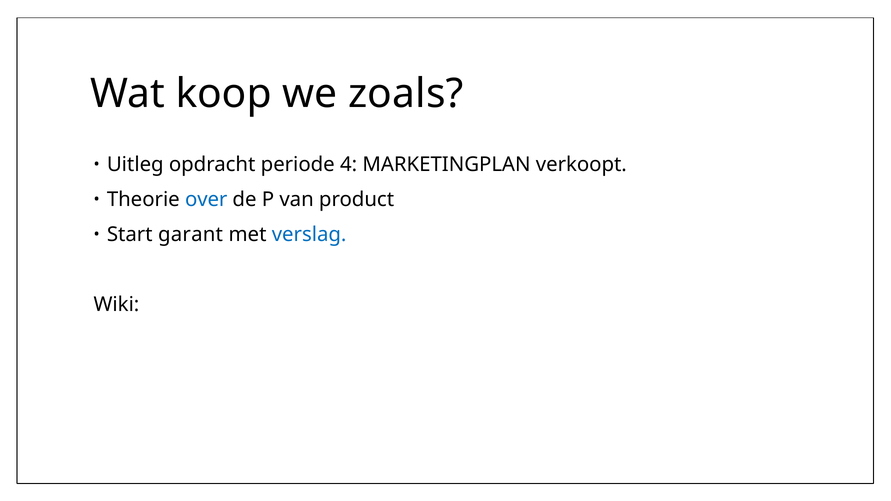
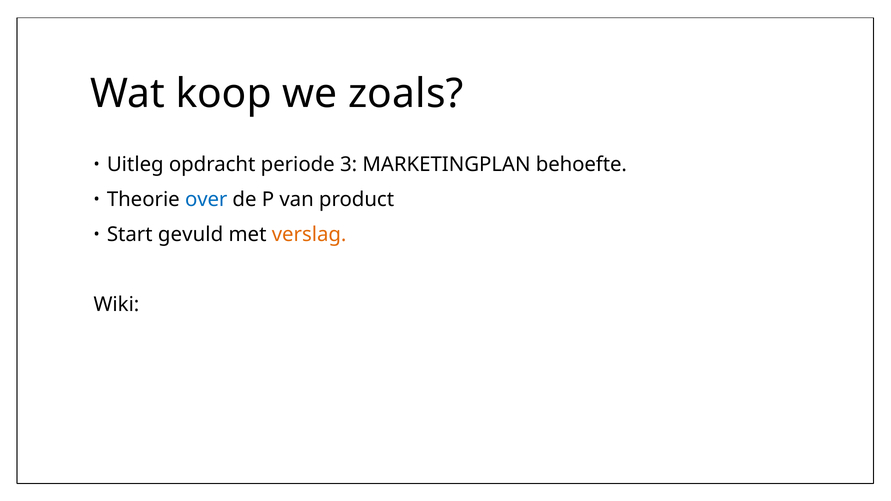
4: 4 -> 3
verkoopt: verkoopt -> behoefte
garant: garant -> gevuld
verslag colour: blue -> orange
